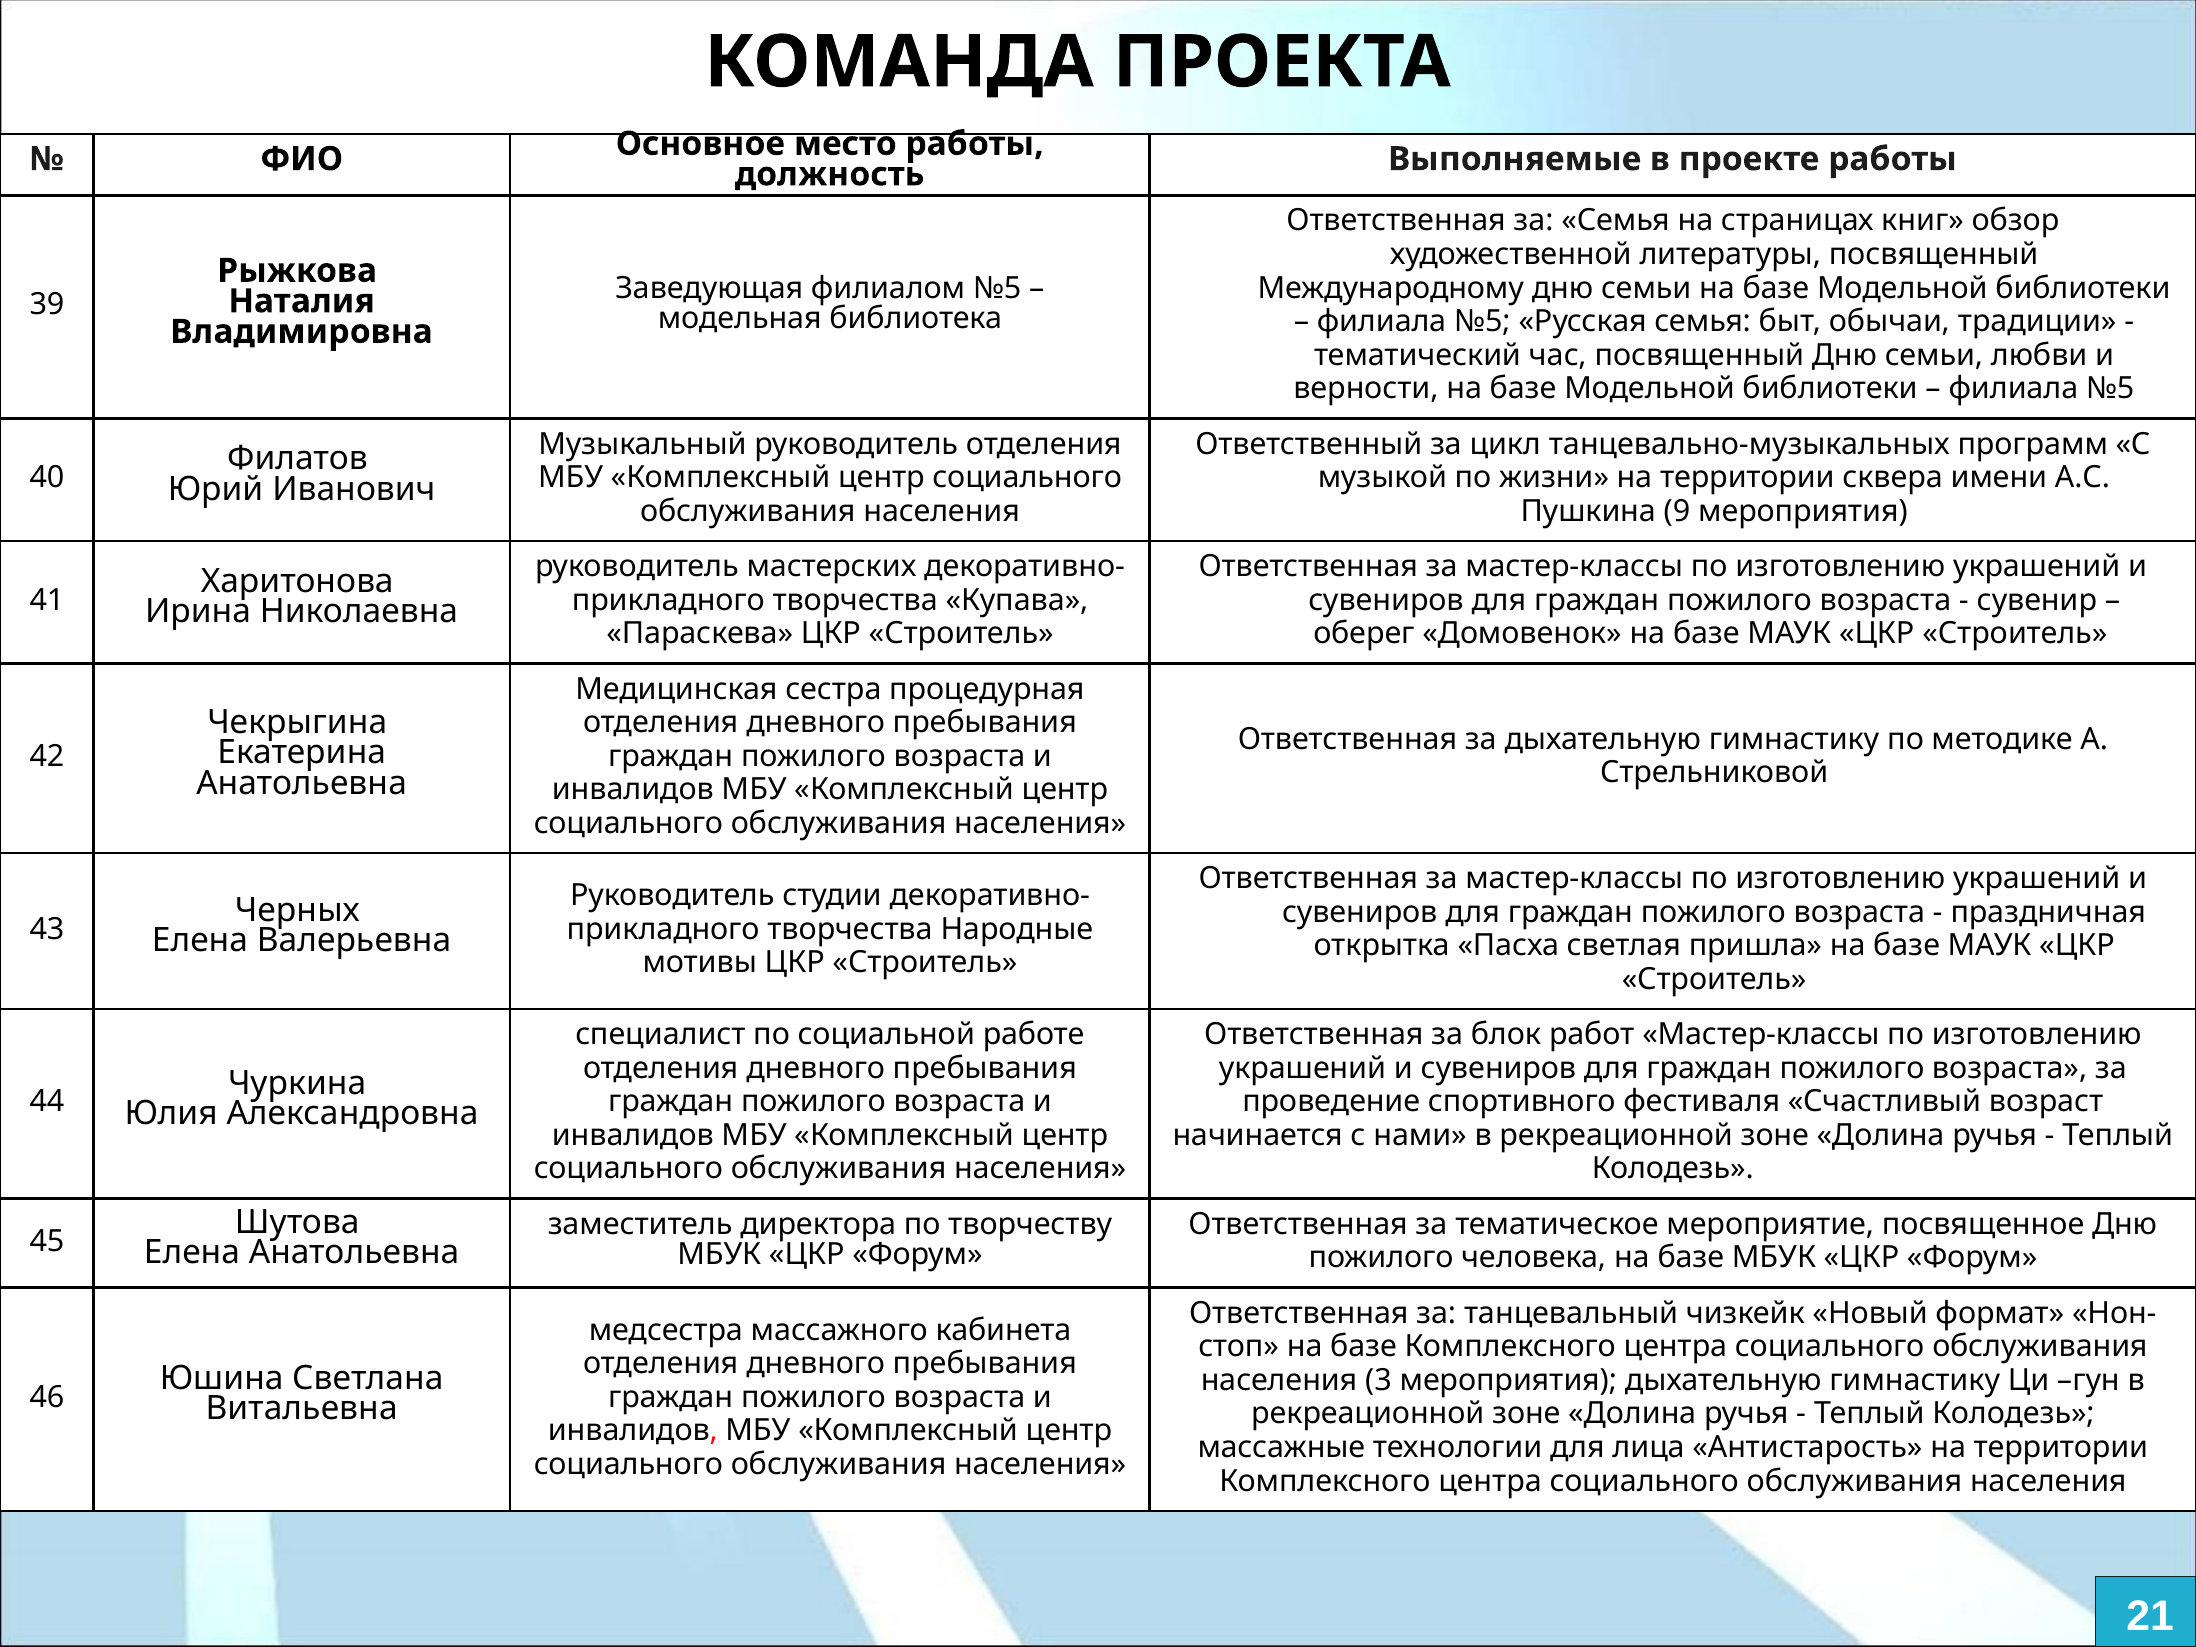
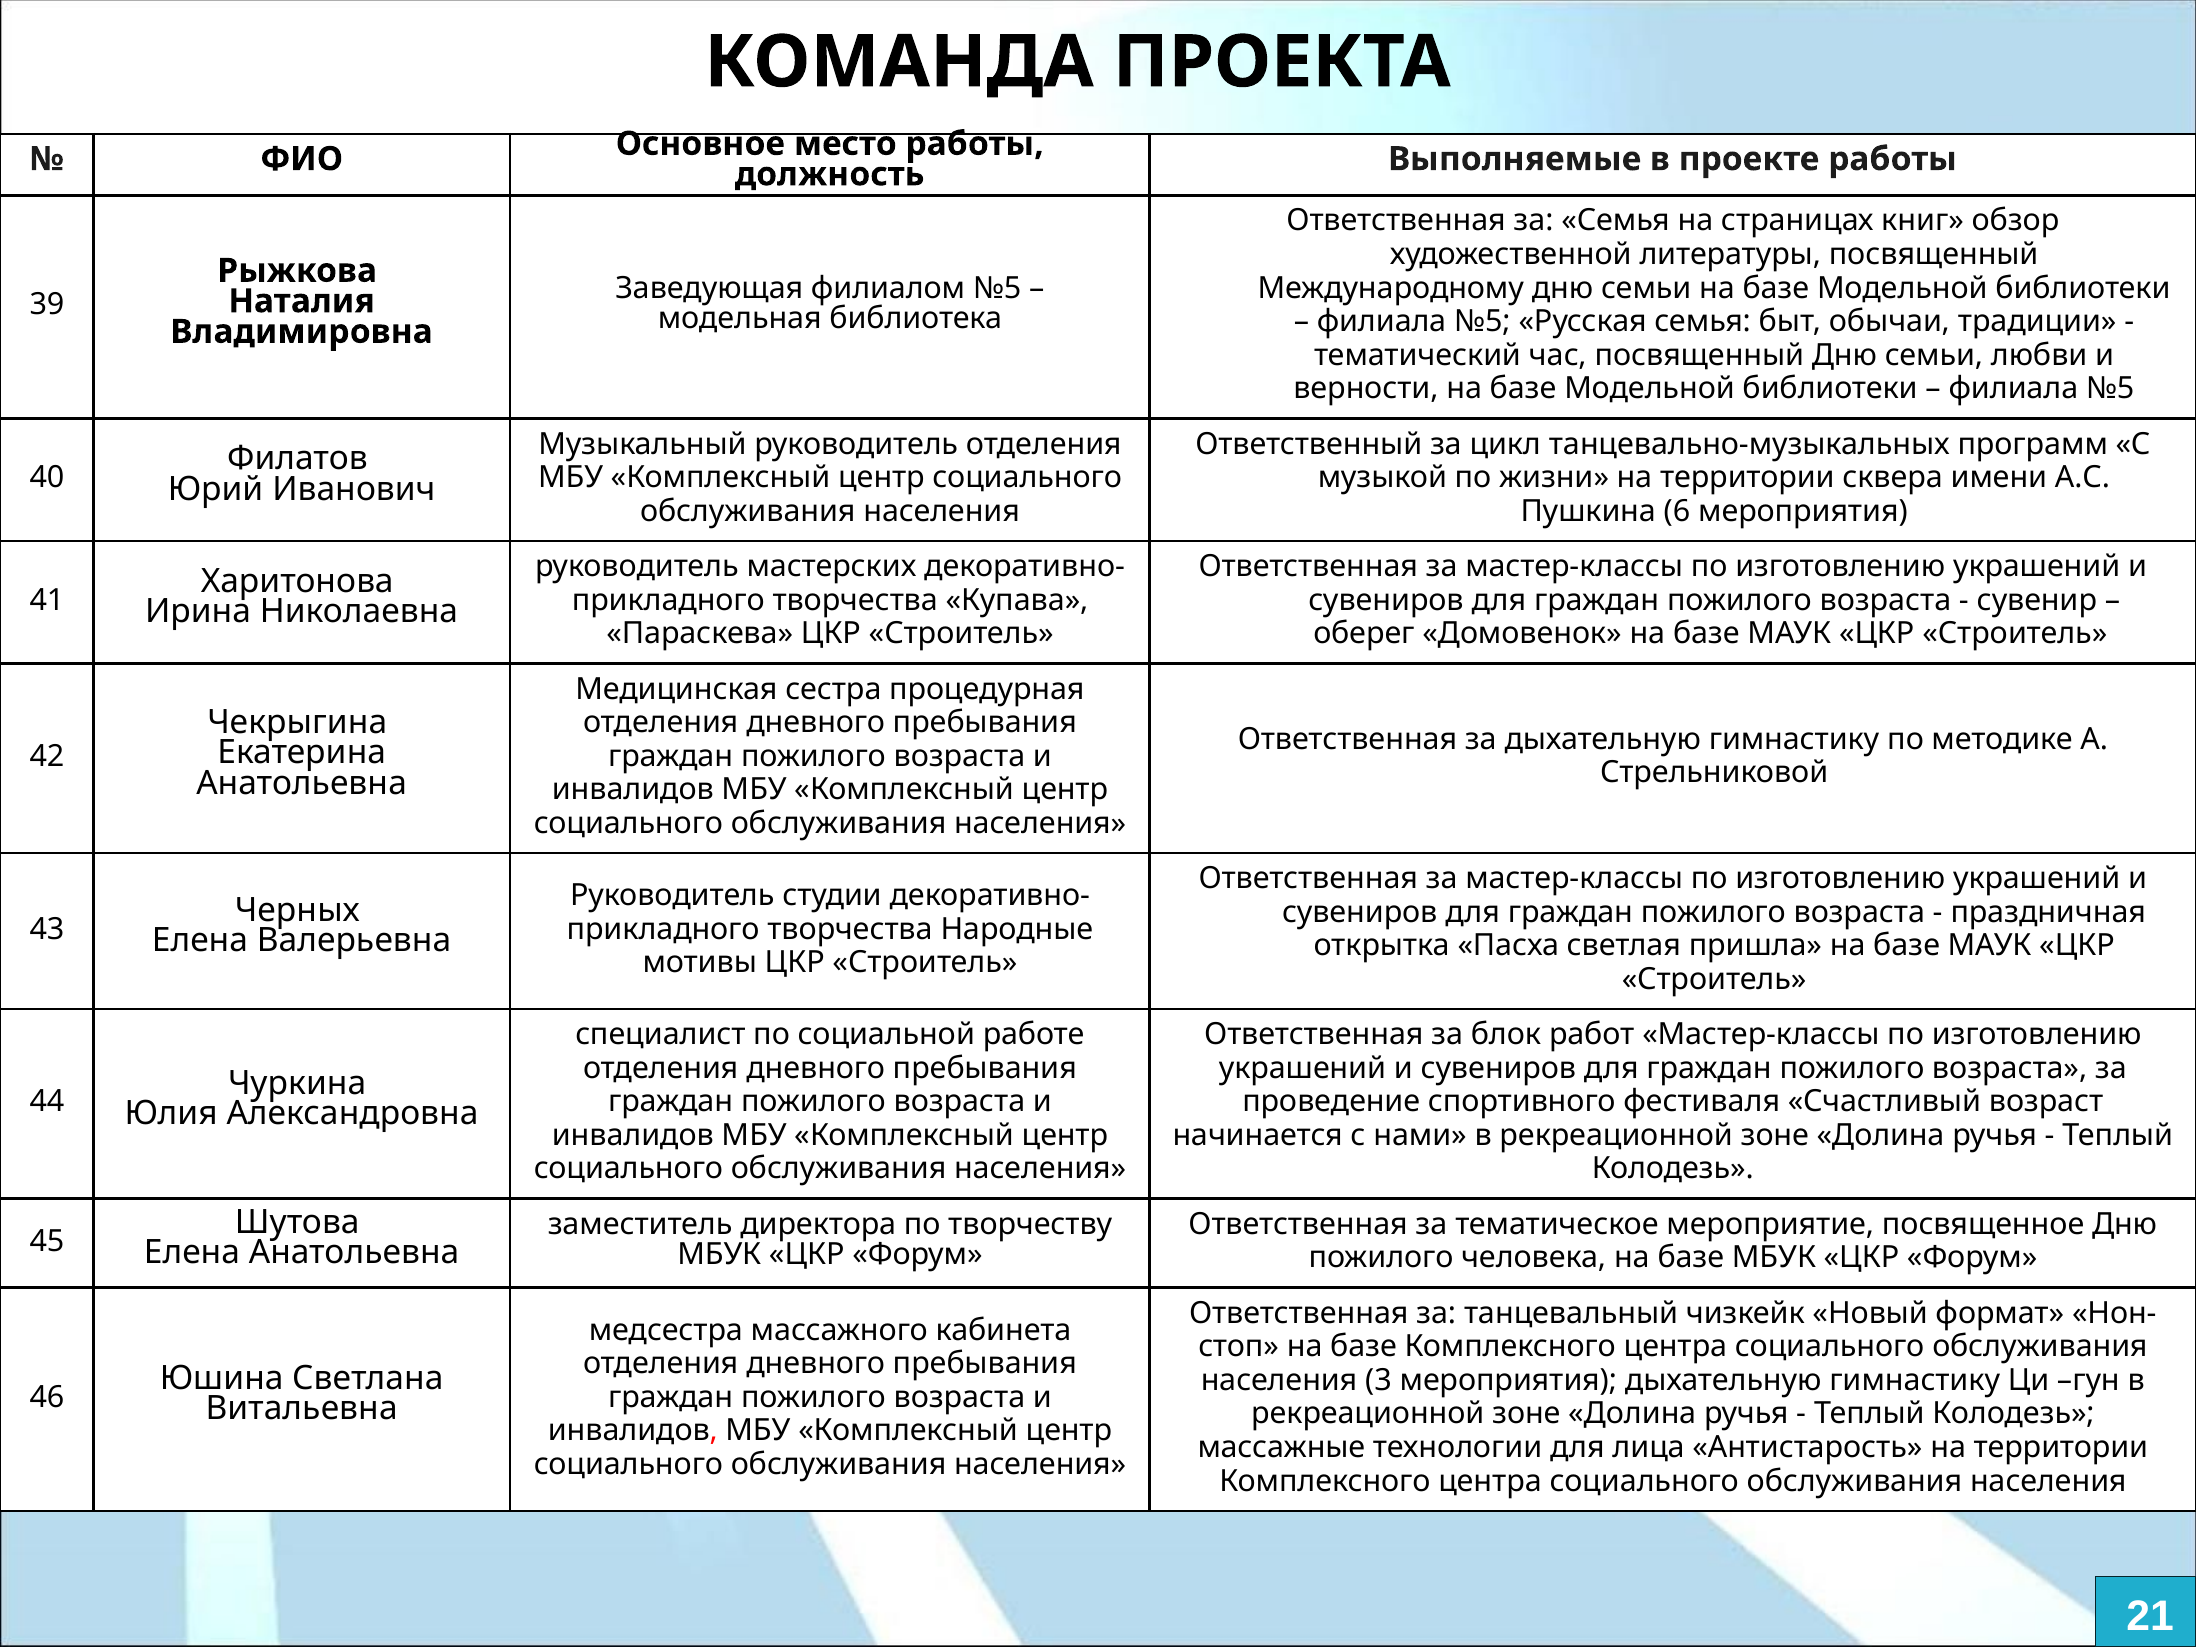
9: 9 -> 6
